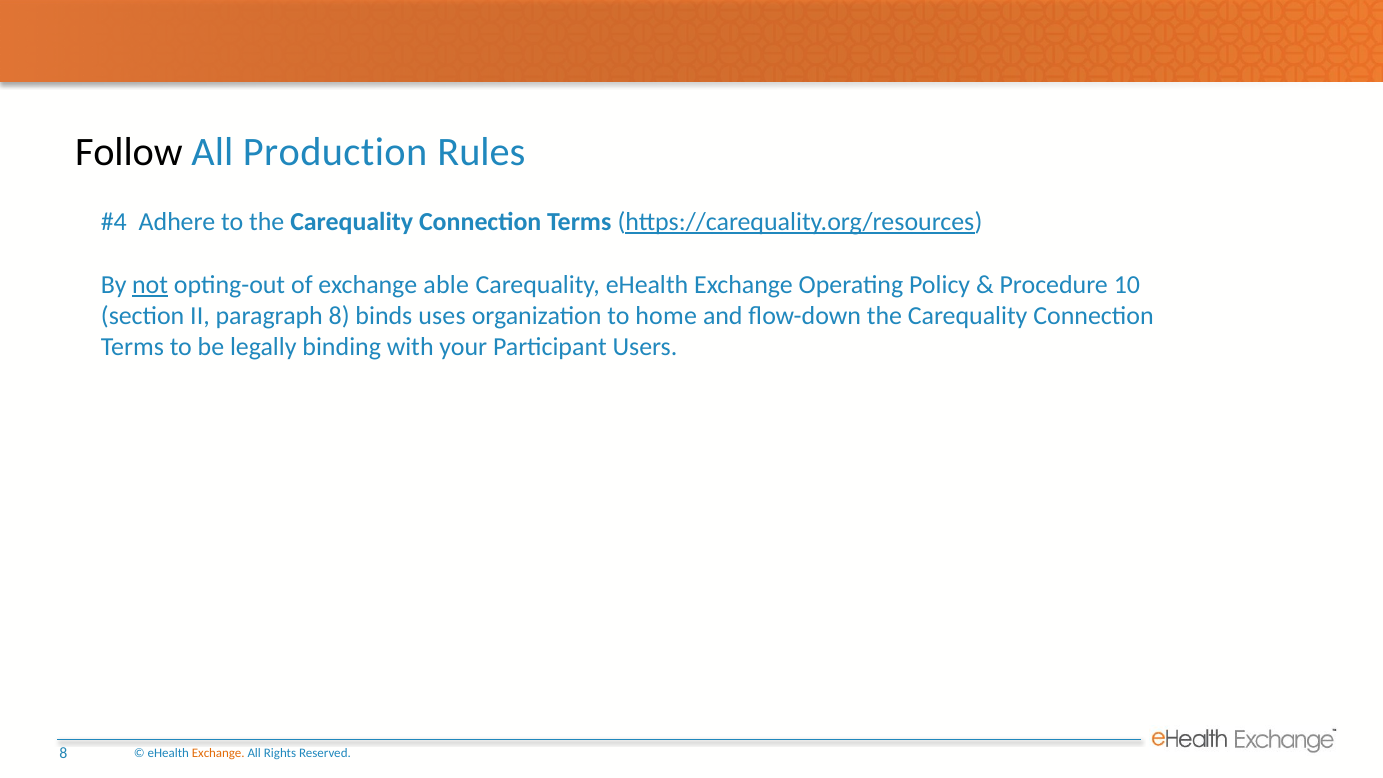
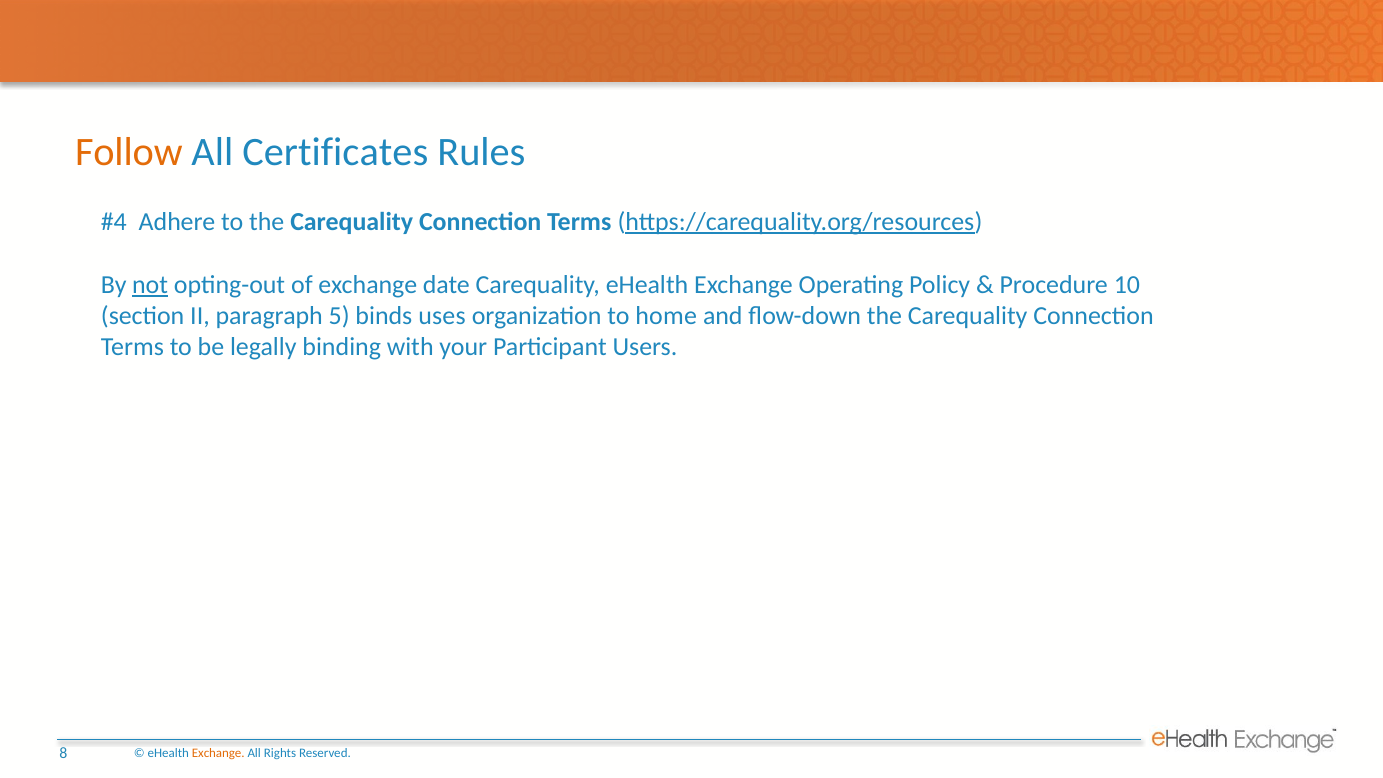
Follow colour: black -> orange
Production: Production -> Certificates
able: able -> date
paragraph 8: 8 -> 5
